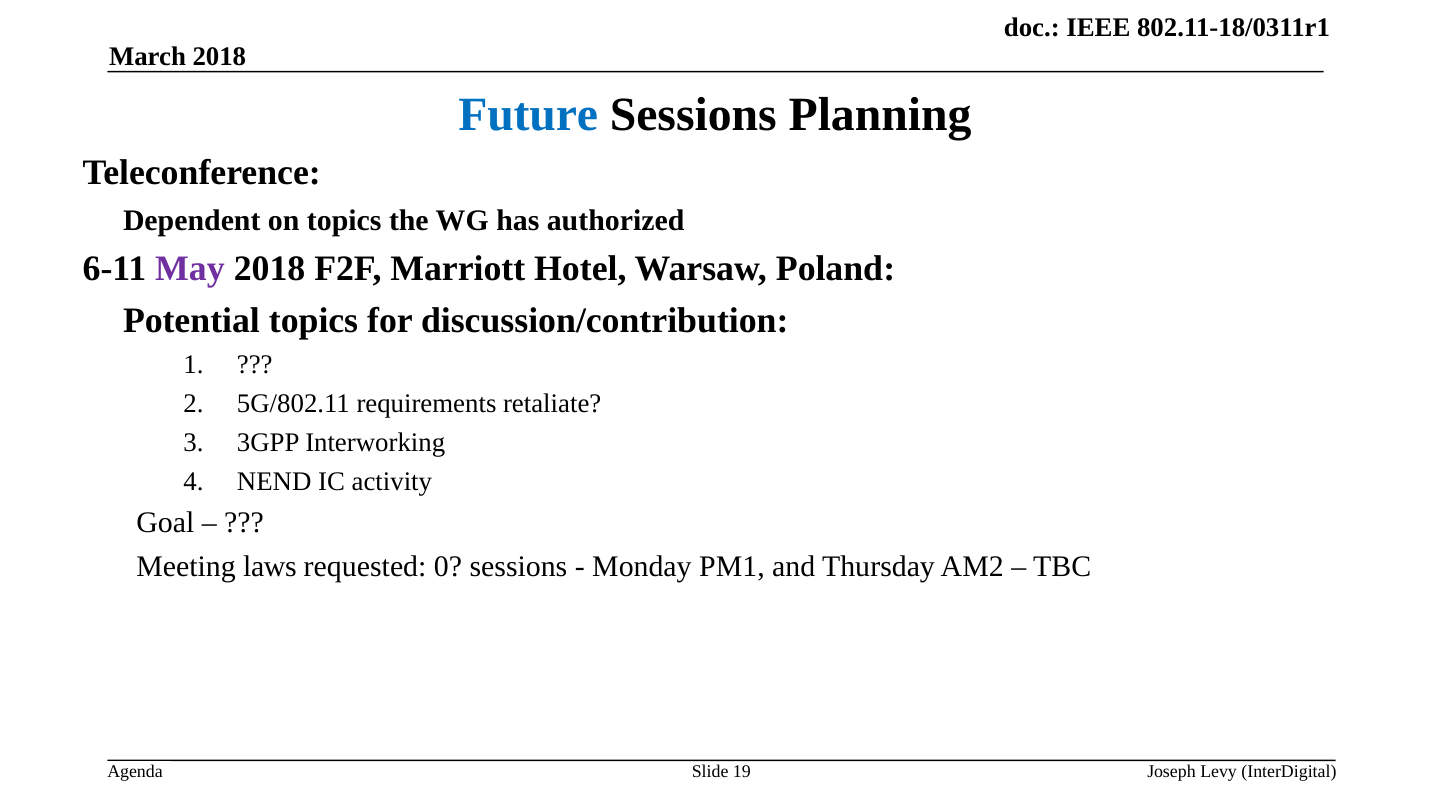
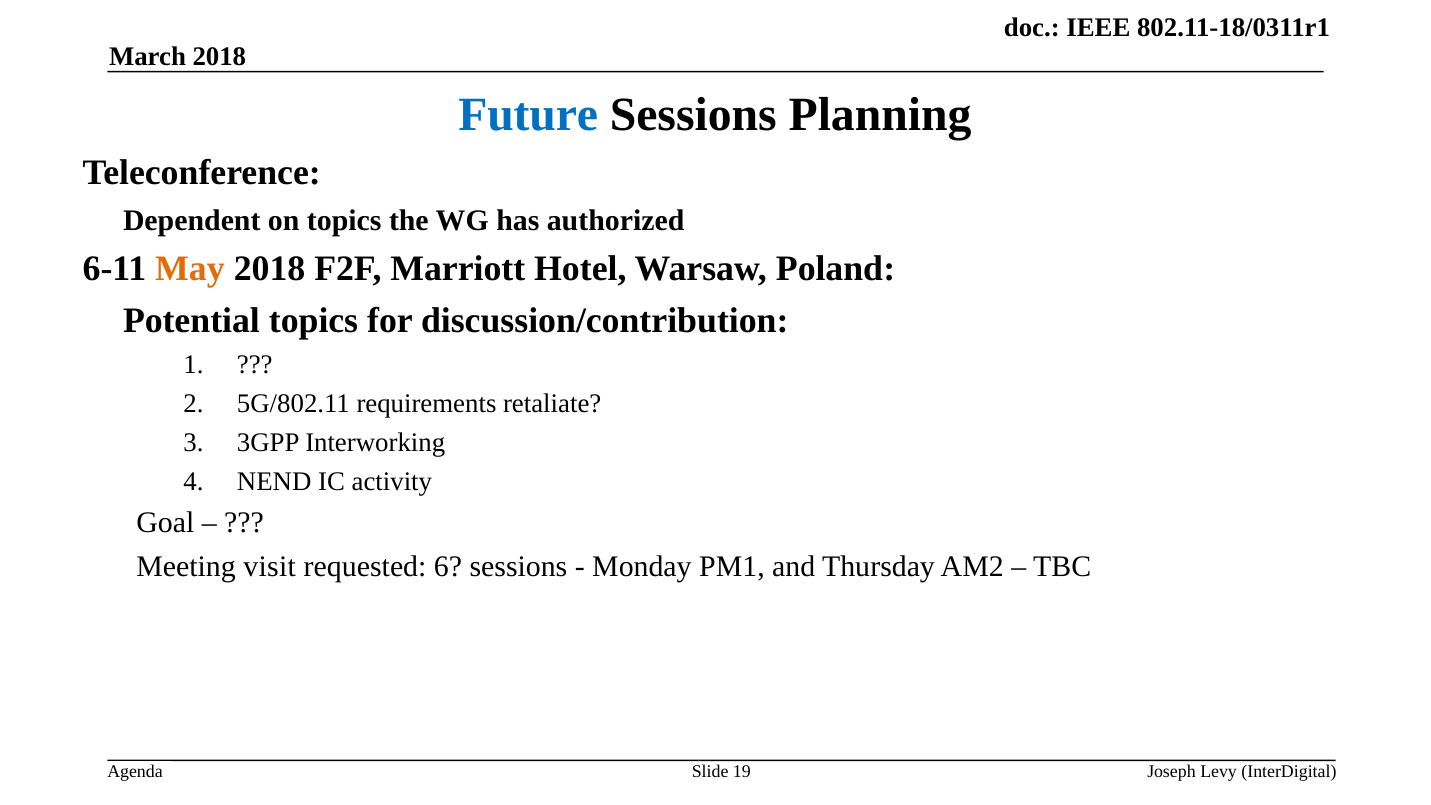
May colour: purple -> orange
laws: laws -> visit
0: 0 -> 6
